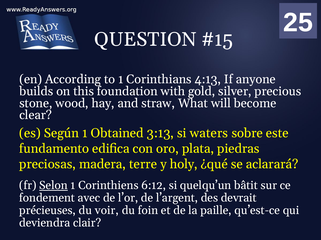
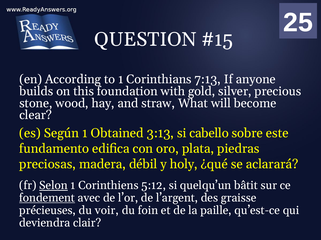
4:13: 4:13 -> 7:13
waters: waters -> cabello
terre: terre -> débil
6:12: 6:12 -> 5:12
fondement underline: none -> present
devrait: devrait -> graisse
